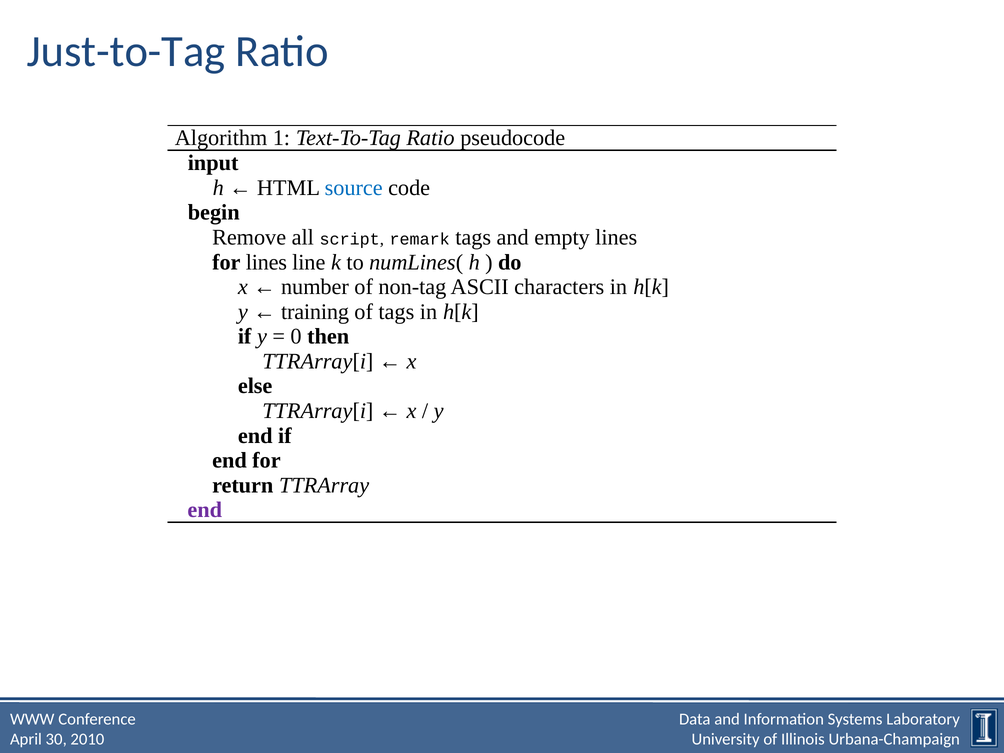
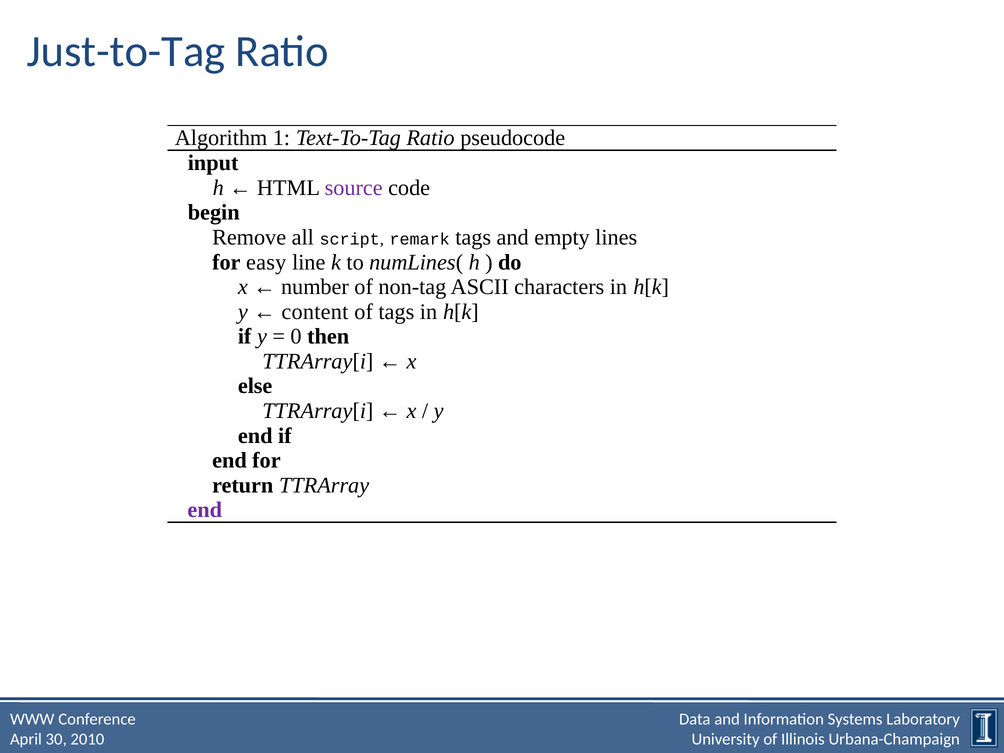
source colour: blue -> purple
for lines: lines -> easy
training: training -> content
